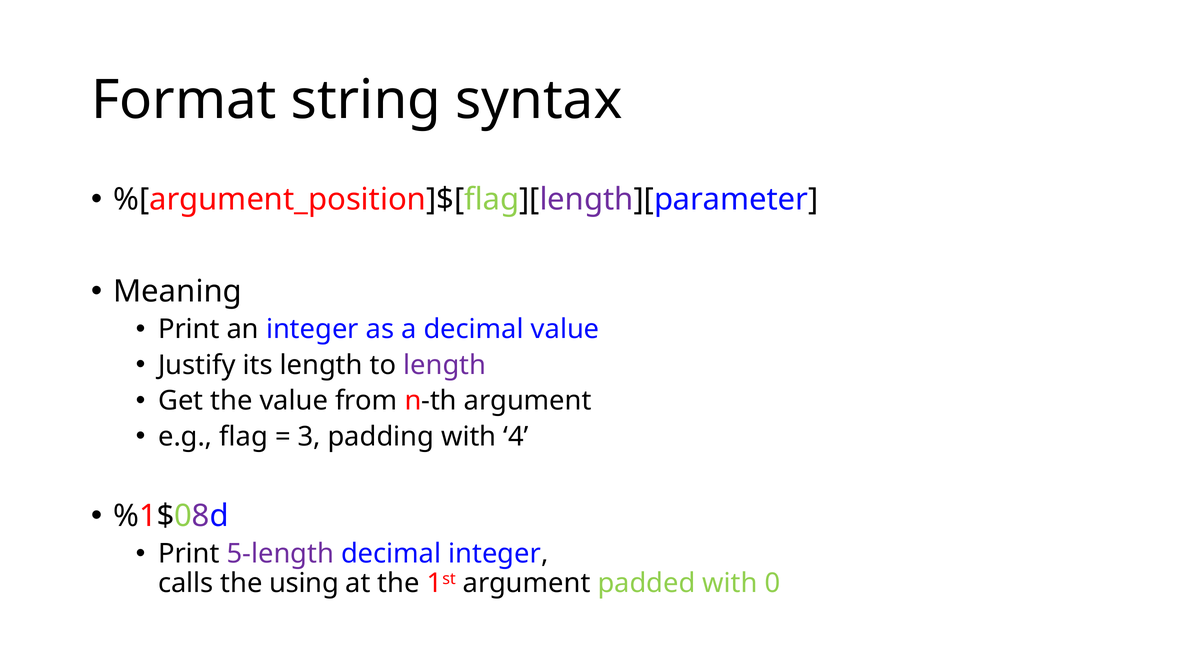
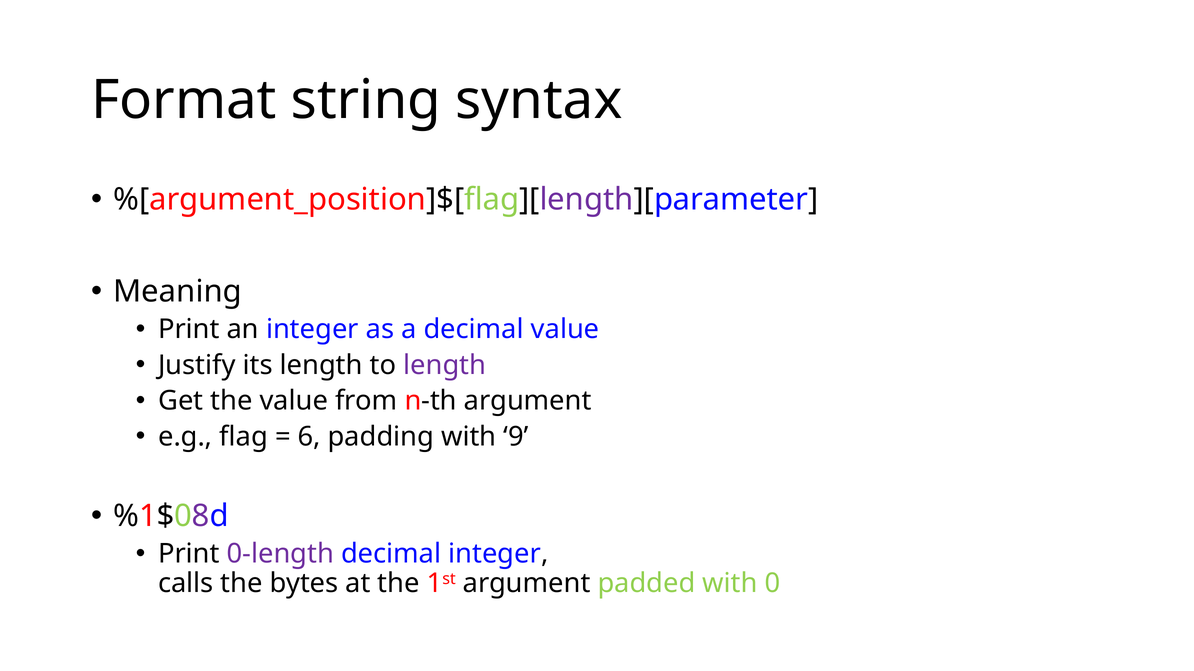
3: 3 -> 6
4: 4 -> 9
5-length: 5-length -> 0-length
using: using -> bytes
